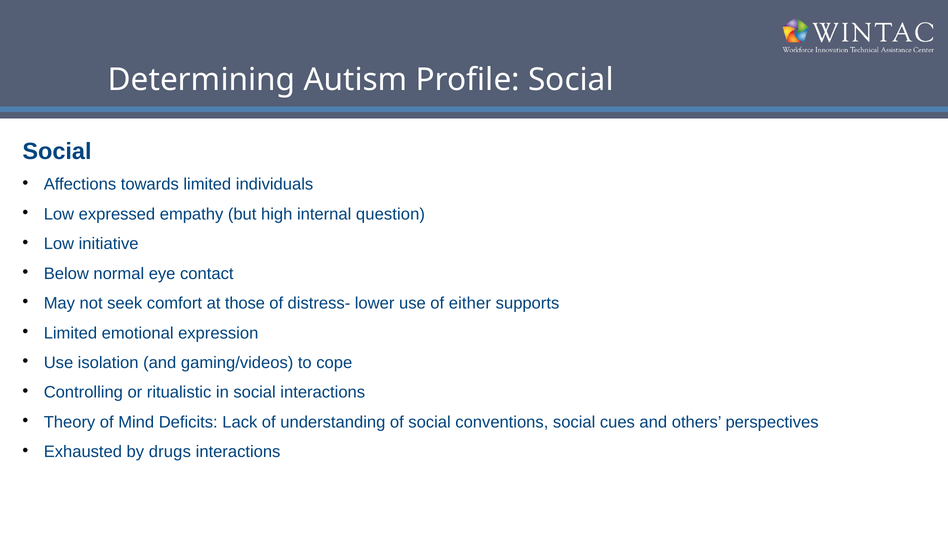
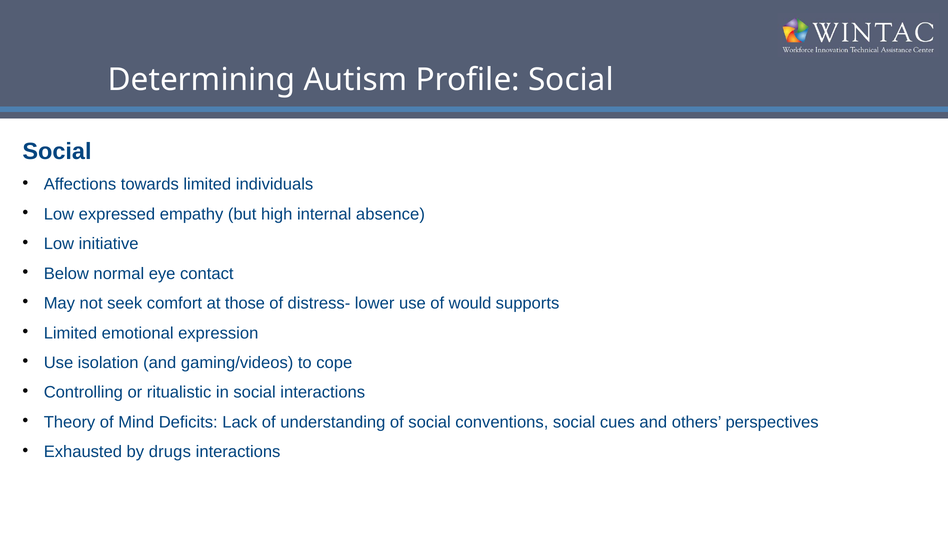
question: question -> absence
either: either -> would
